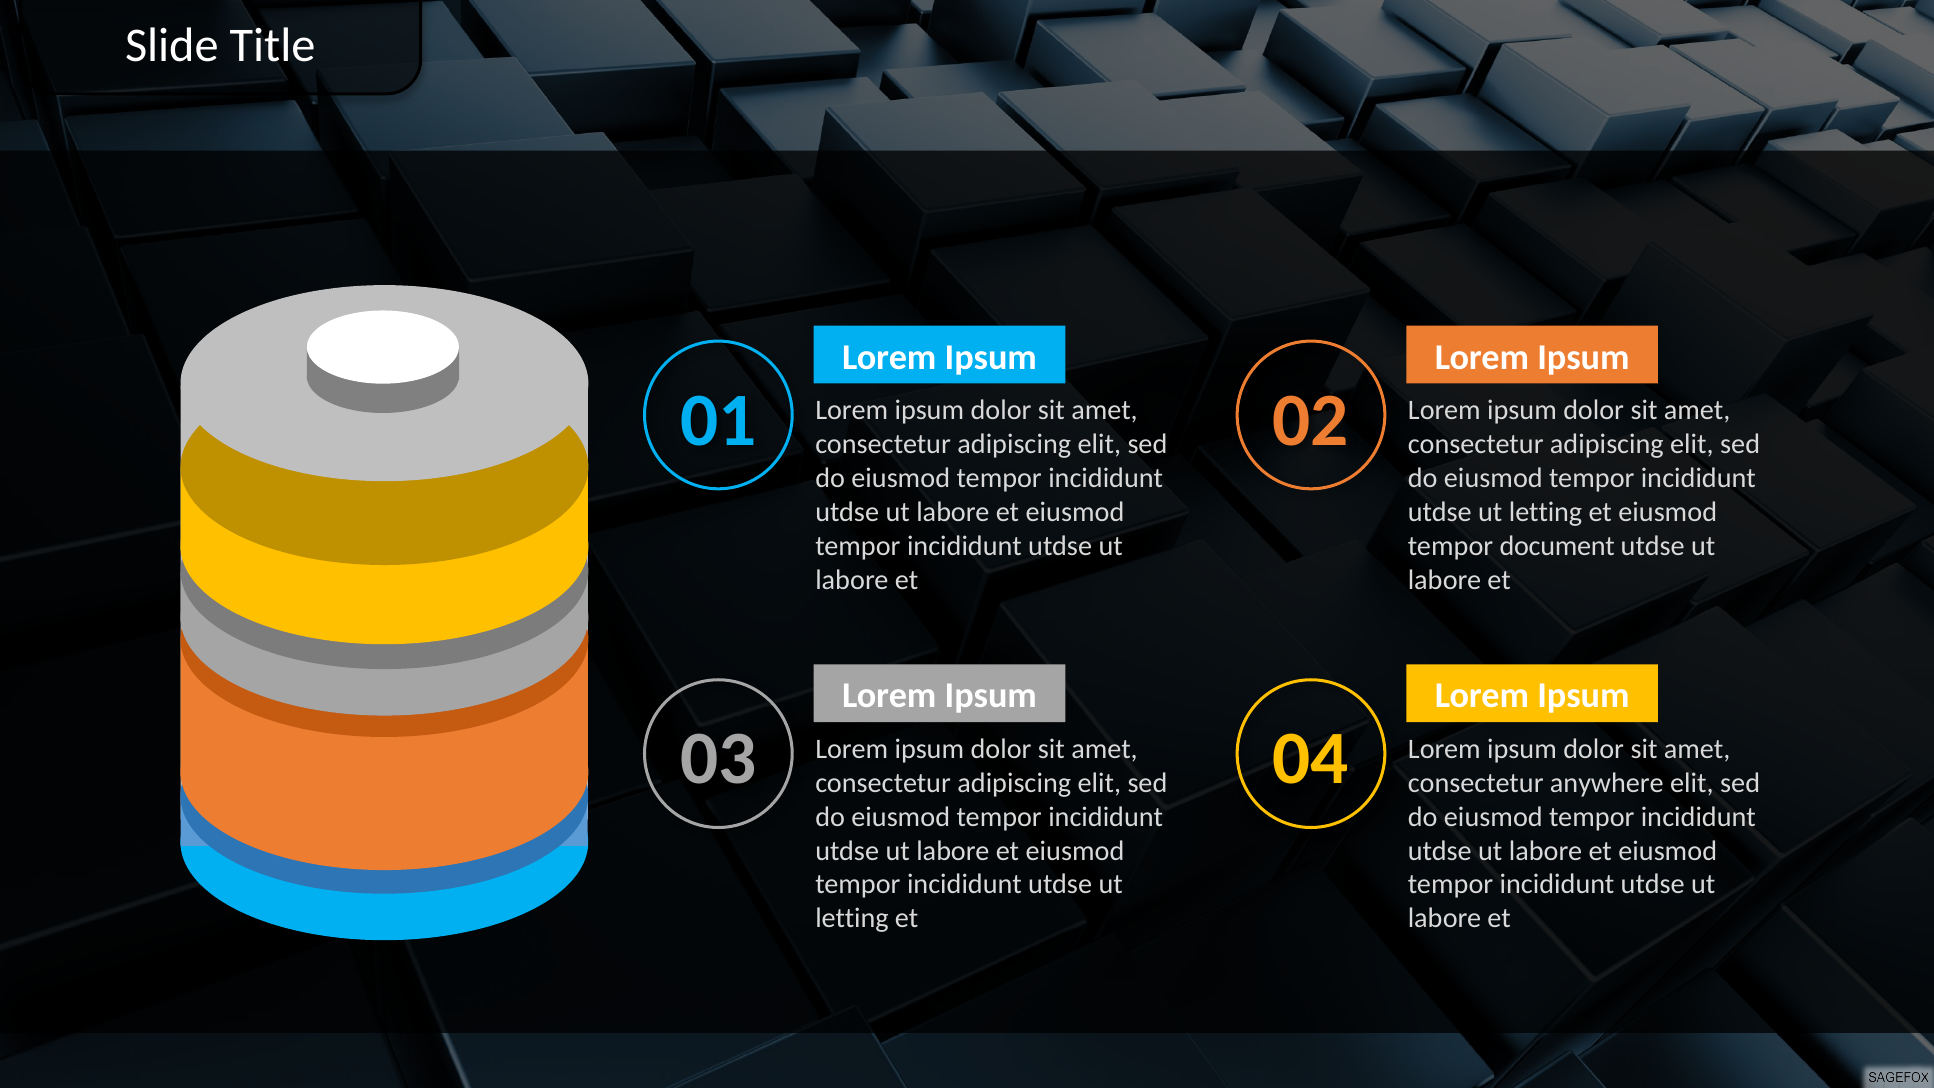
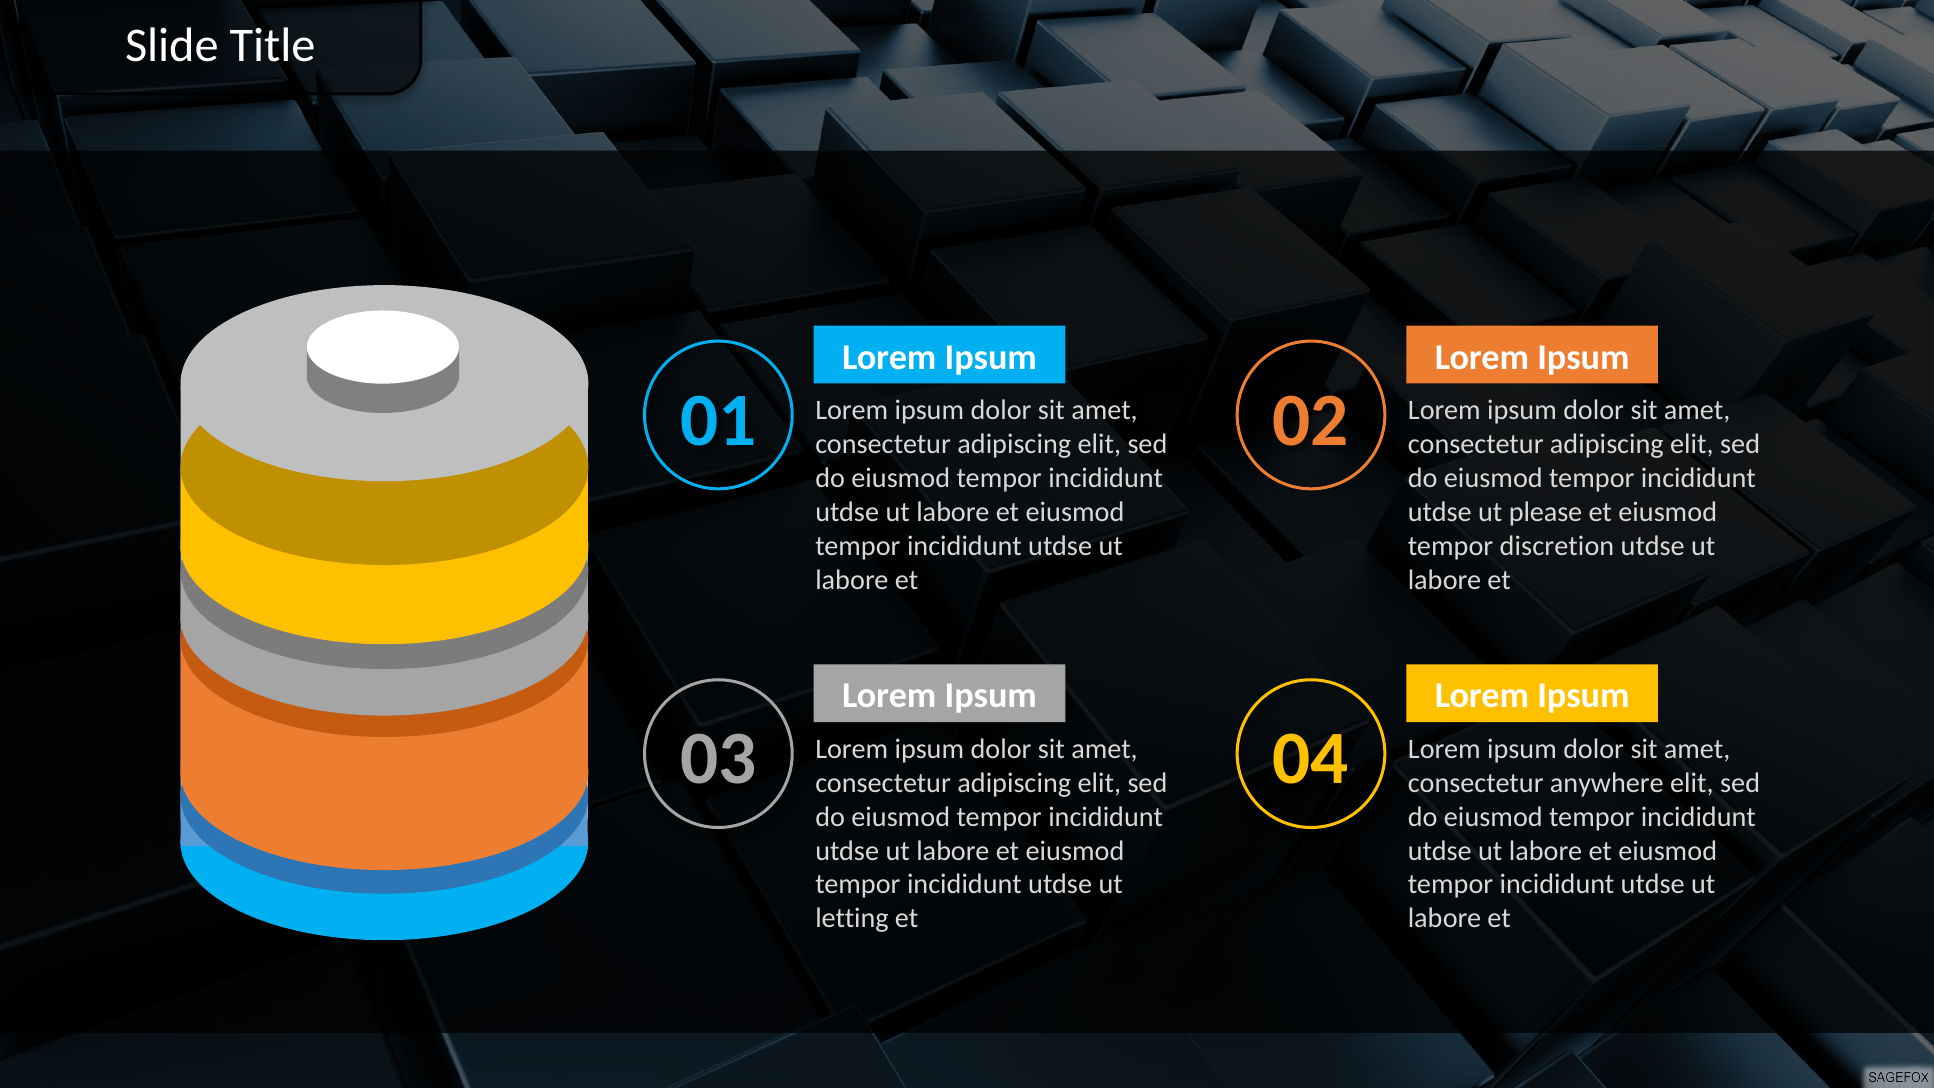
letting at (1546, 512): letting -> please
document: document -> discretion
